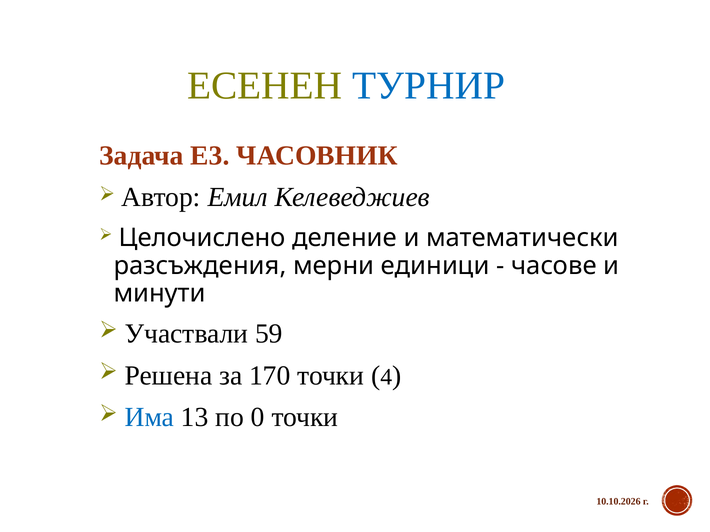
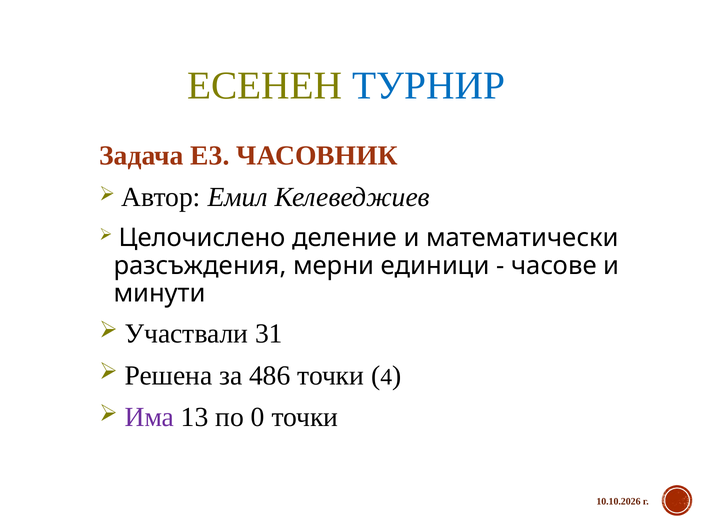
59: 59 -> 31
170: 170 -> 486
Има colour: blue -> purple
